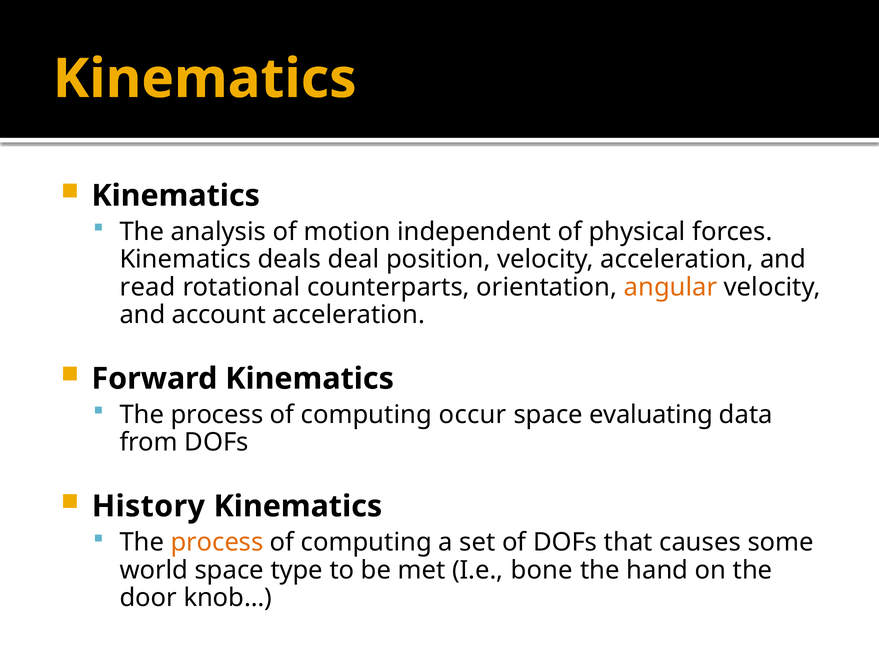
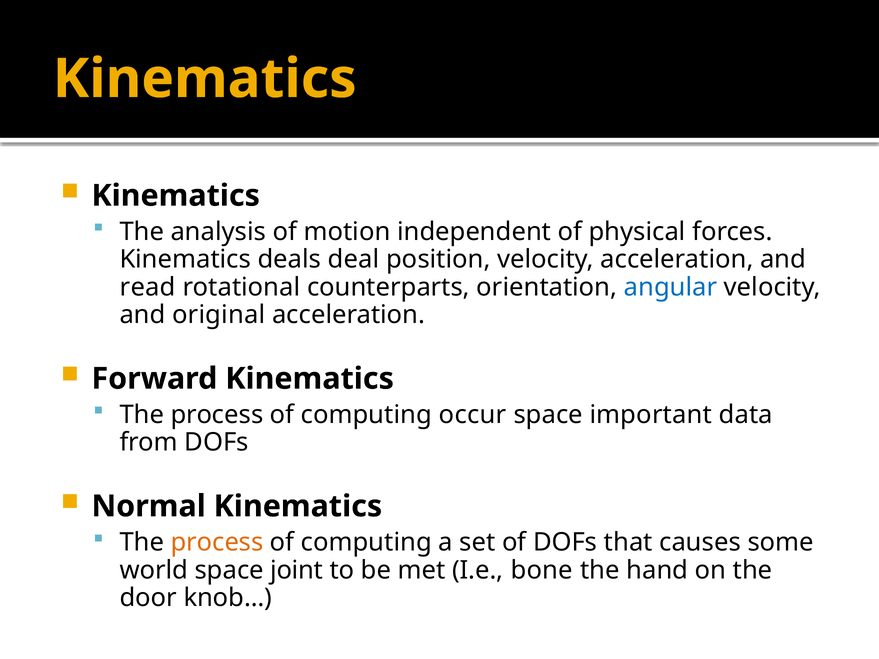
angular colour: orange -> blue
account: account -> original
evaluating: evaluating -> important
History: History -> Normal
type: type -> joint
